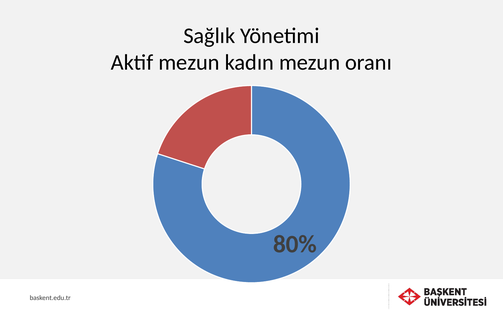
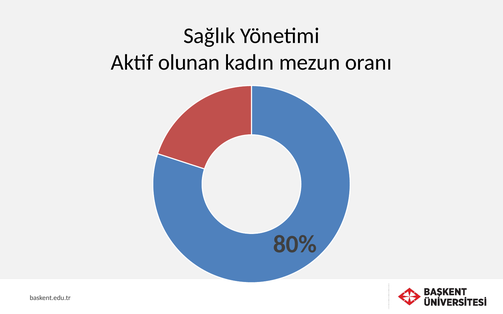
Aktif mezun: mezun -> olunan
